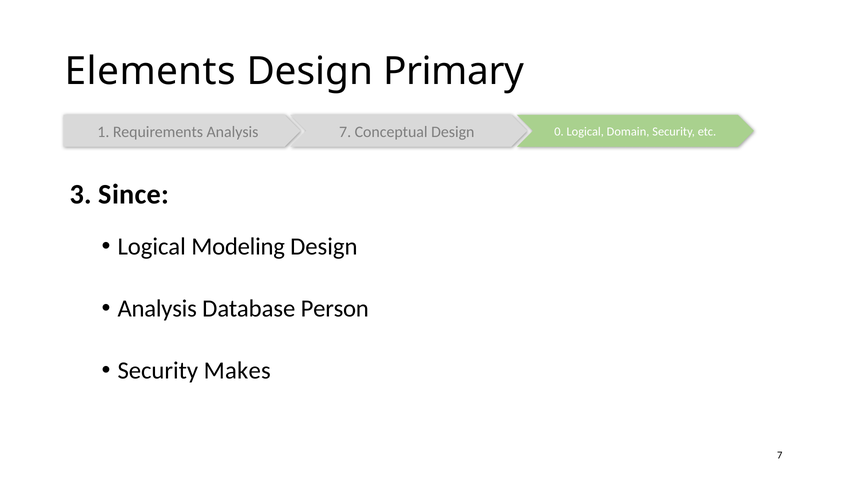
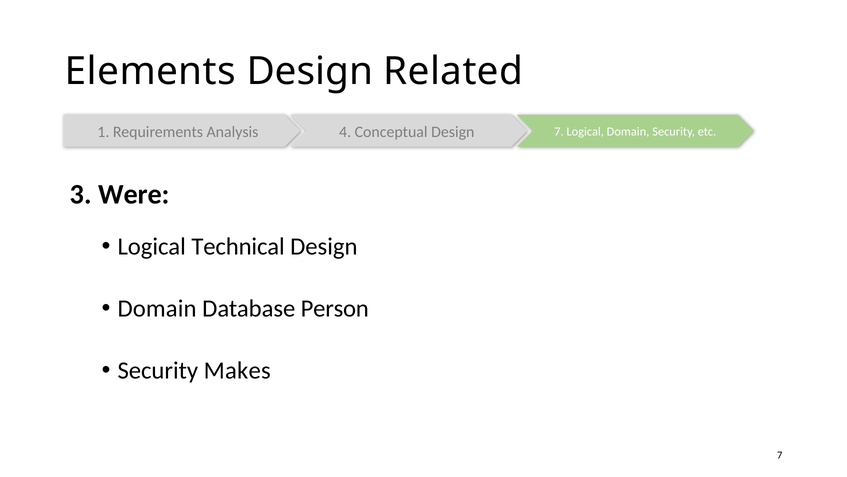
Primary: Primary -> Related
Analysis 7: 7 -> 4
Design 0: 0 -> 7
Since: Since -> Were
Modeling: Modeling -> Technical
Analysis at (157, 308): Analysis -> Domain
